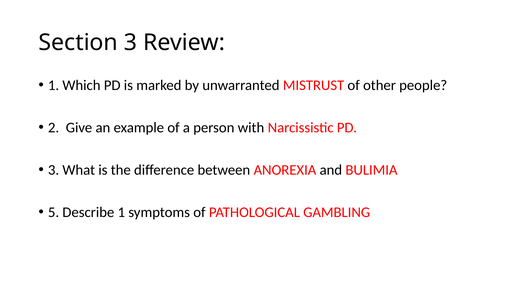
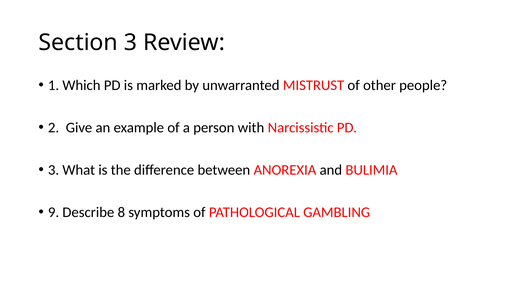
5: 5 -> 9
Describe 1: 1 -> 8
